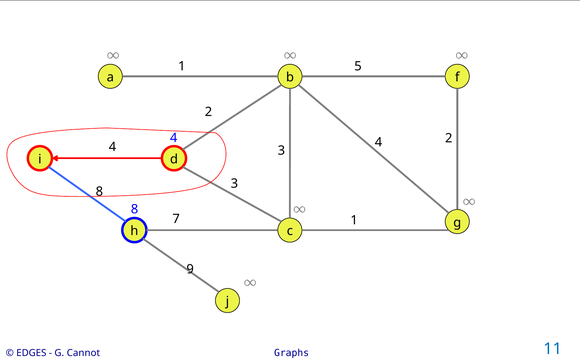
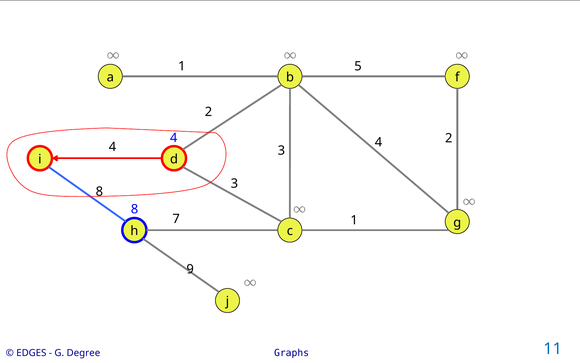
Cannot: Cannot -> Degree
